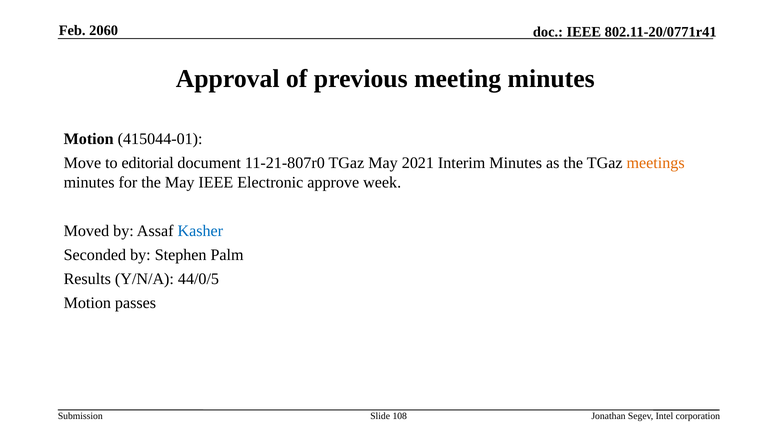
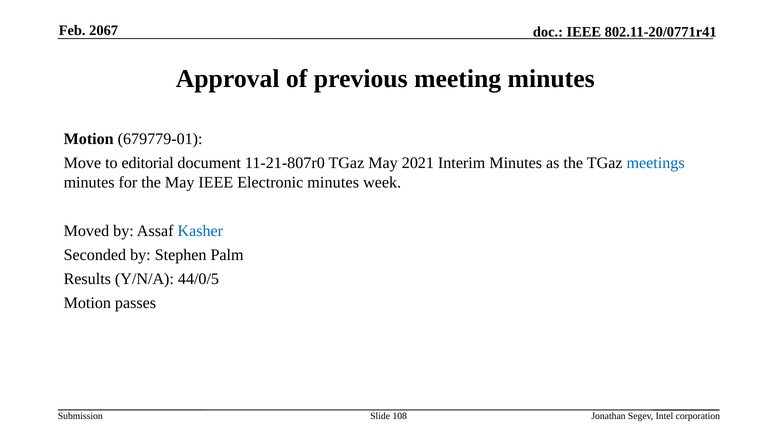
2060: 2060 -> 2067
415044-01: 415044-01 -> 679779-01
meetings colour: orange -> blue
Electronic approve: approve -> minutes
